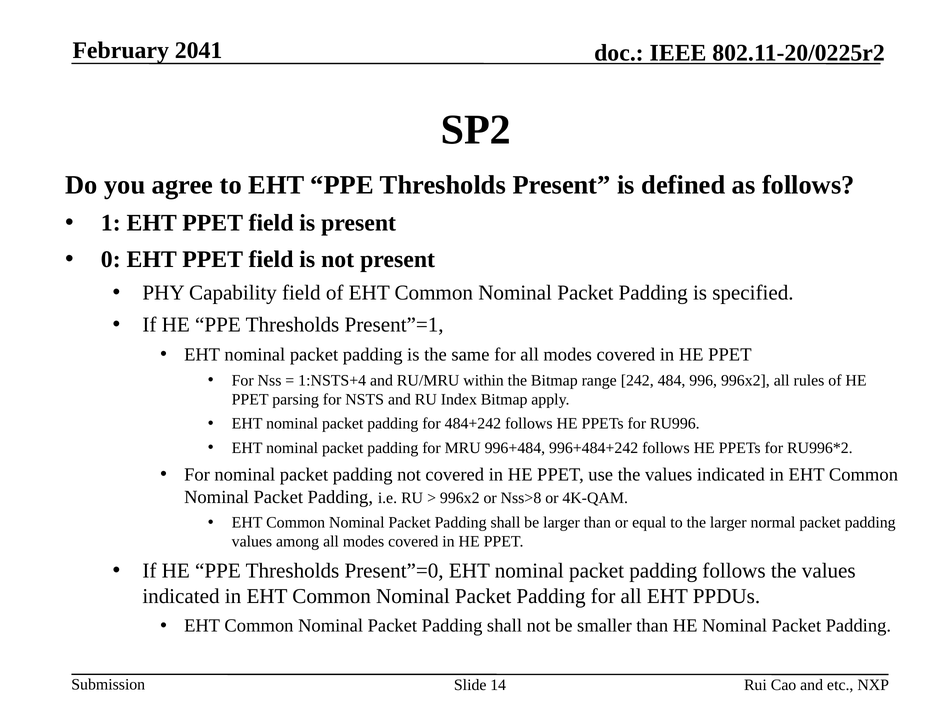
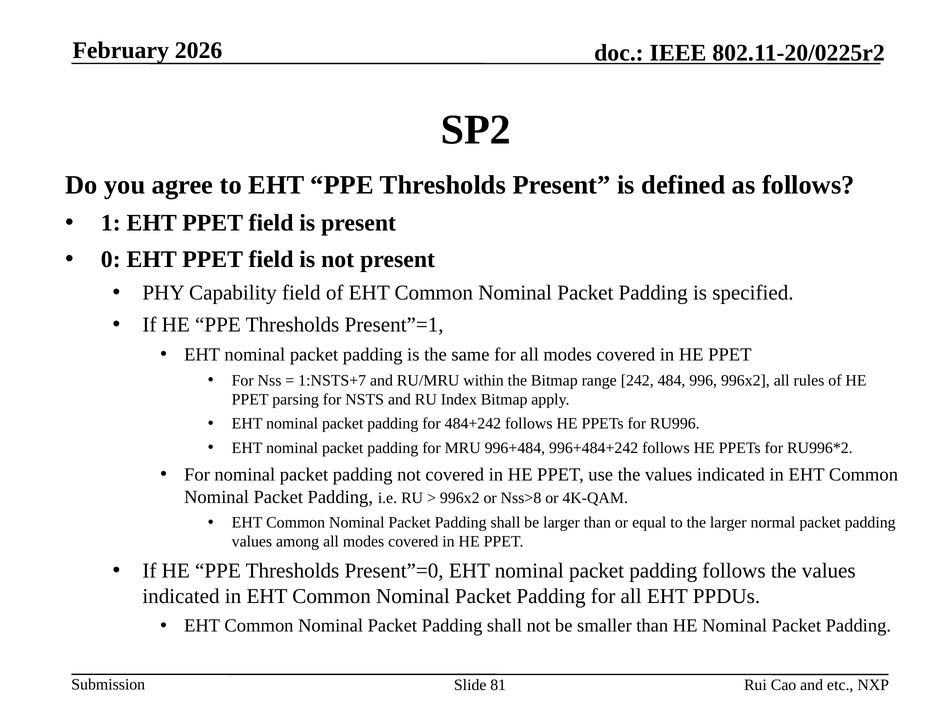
2041: 2041 -> 2026
1:NSTS+4: 1:NSTS+4 -> 1:NSTS+7
14: 14 -> 81
